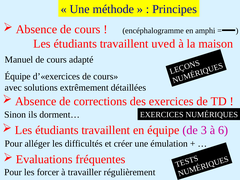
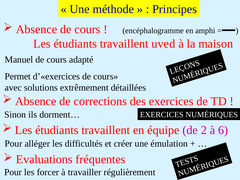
Équipe at (18, 76): Équipe -> Permet
3: 3 -> 2
